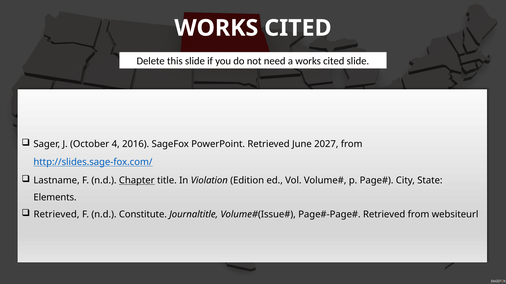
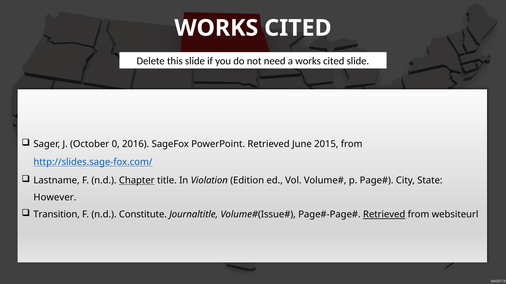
4: 4 -> 0
2027: 2027 -> 2015
Elements: Elements -> However
Retrieved at (57, 215): Retrieved -> Transition
Retrieved at (384, 215) underline: none -> present
